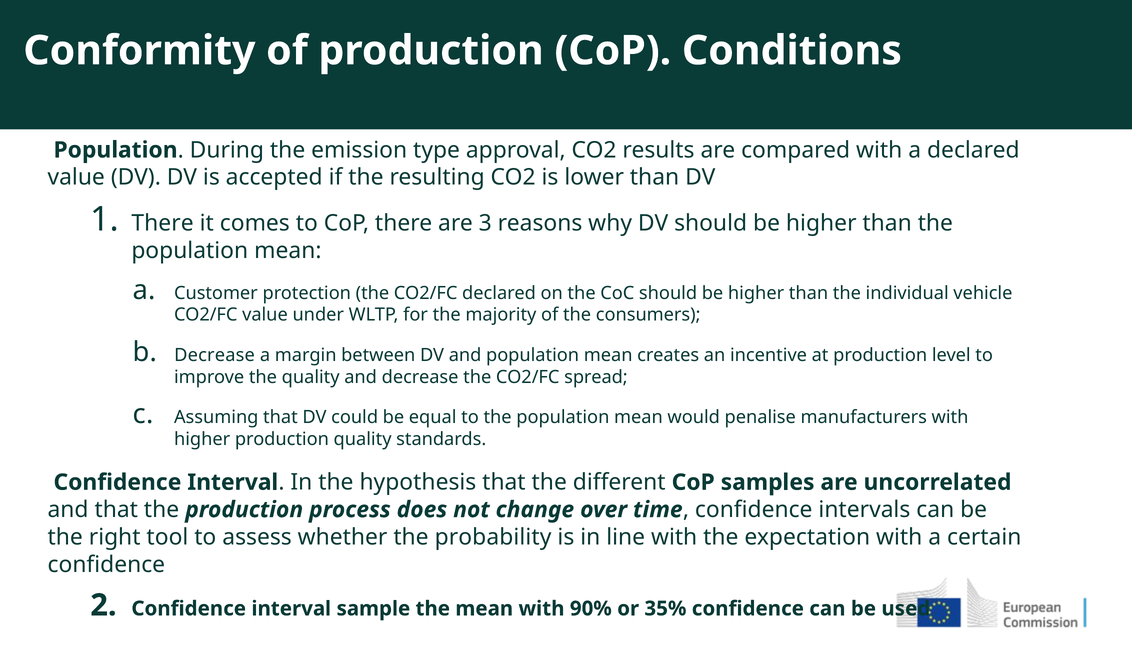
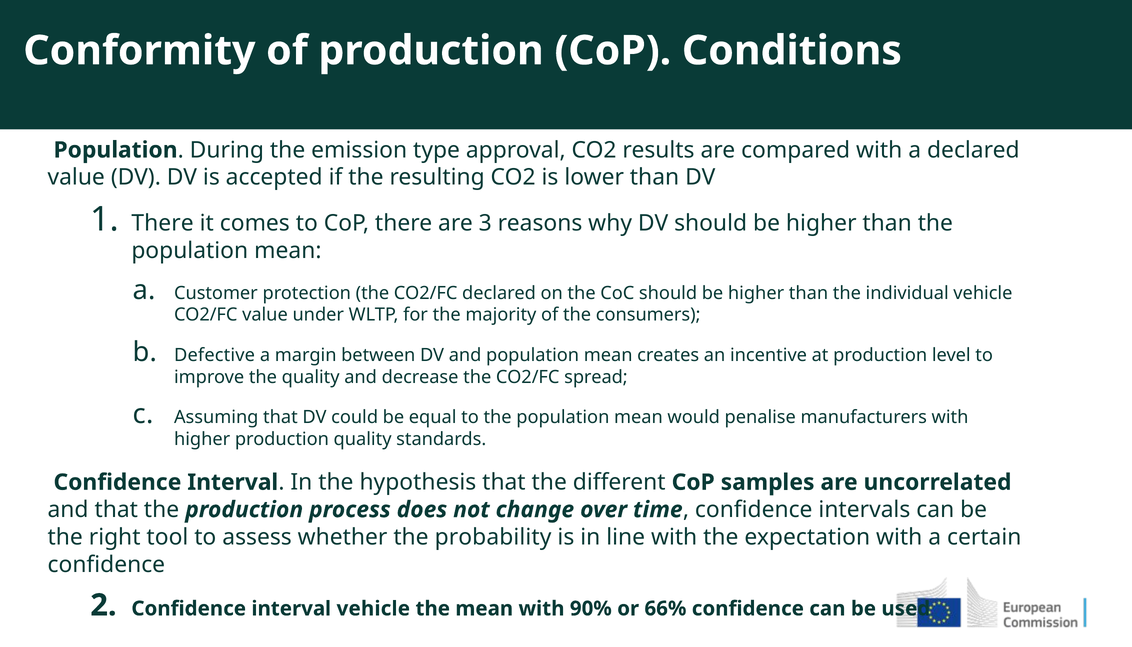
Decrease at (215, 355): Decrease -> Defective
interval sample: sample -> vehicle
35%: 35% -> 66%
